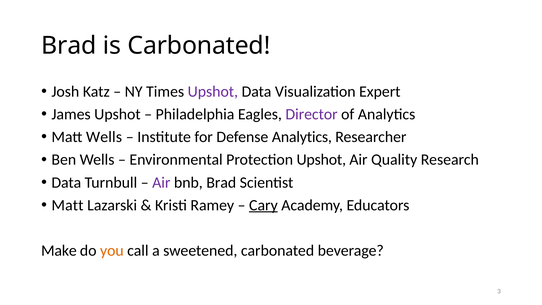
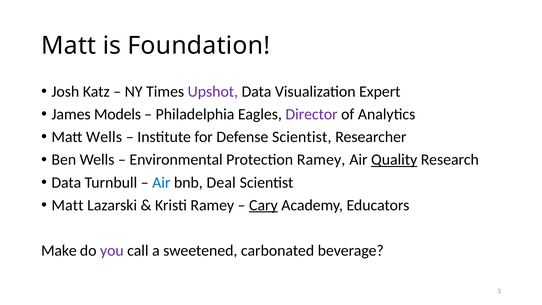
Brad at (69, 46): Brad -> Matt
is Carbonated: Carbonated -> Foundation
James Upshot: Upshot -> Models
Defense Analytics: Analytics -> Scientist
Protection Upshot: Upshot -> Ramey
Quality underline: none -> present
Air at (161, 182) colour: purple -> blue
bnb Brad: Brad -> Deal
you colour: orange -> purple
